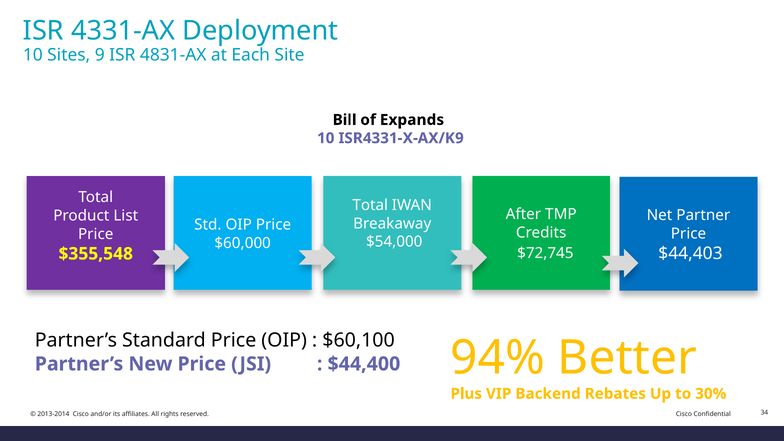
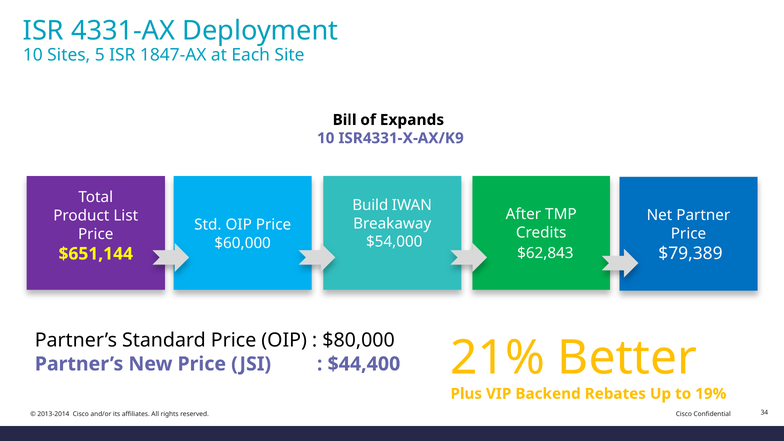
9: 9 -> 5
4831-AX: 4831-AX -> 1847-AX
Total at (370, 205): Total -> Build
$44,403: $44,403 -> $79,389
$72,745: $72,745 -> $62,843
$355,548: $355,548 -> $651,144
$60,100: $60,100 -> $80,000
94%: 94% -> 21%
30%: 30% -> 19%
